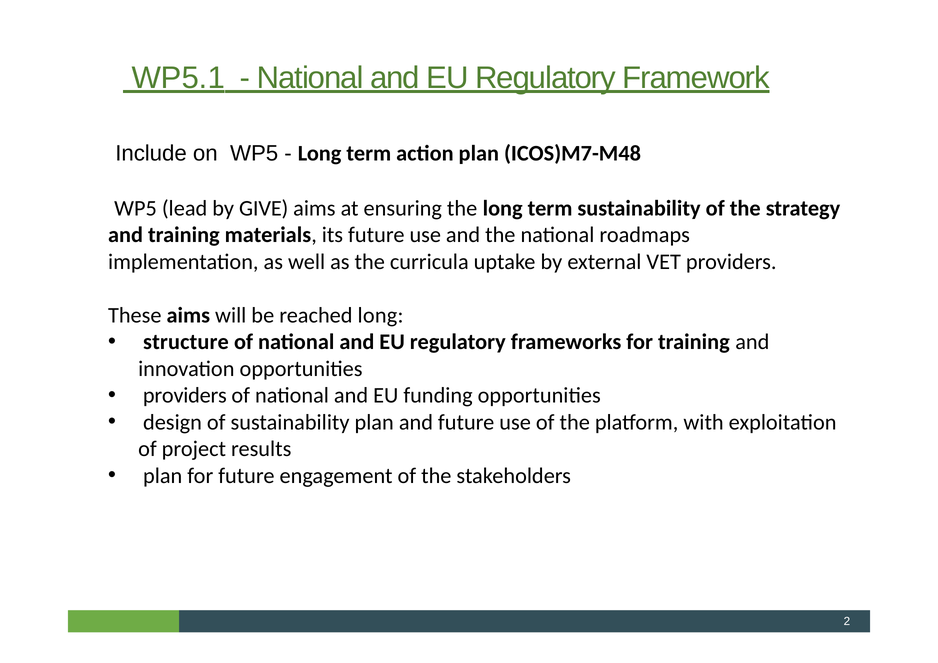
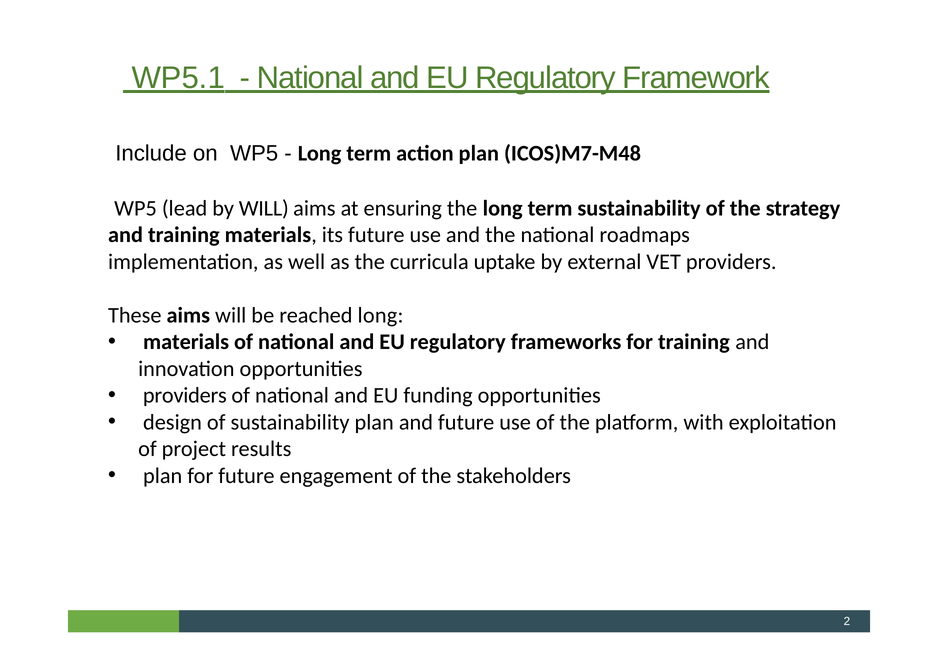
by GIVE: GIVE -> WILL
structure at (186, 342): structure -> materials
